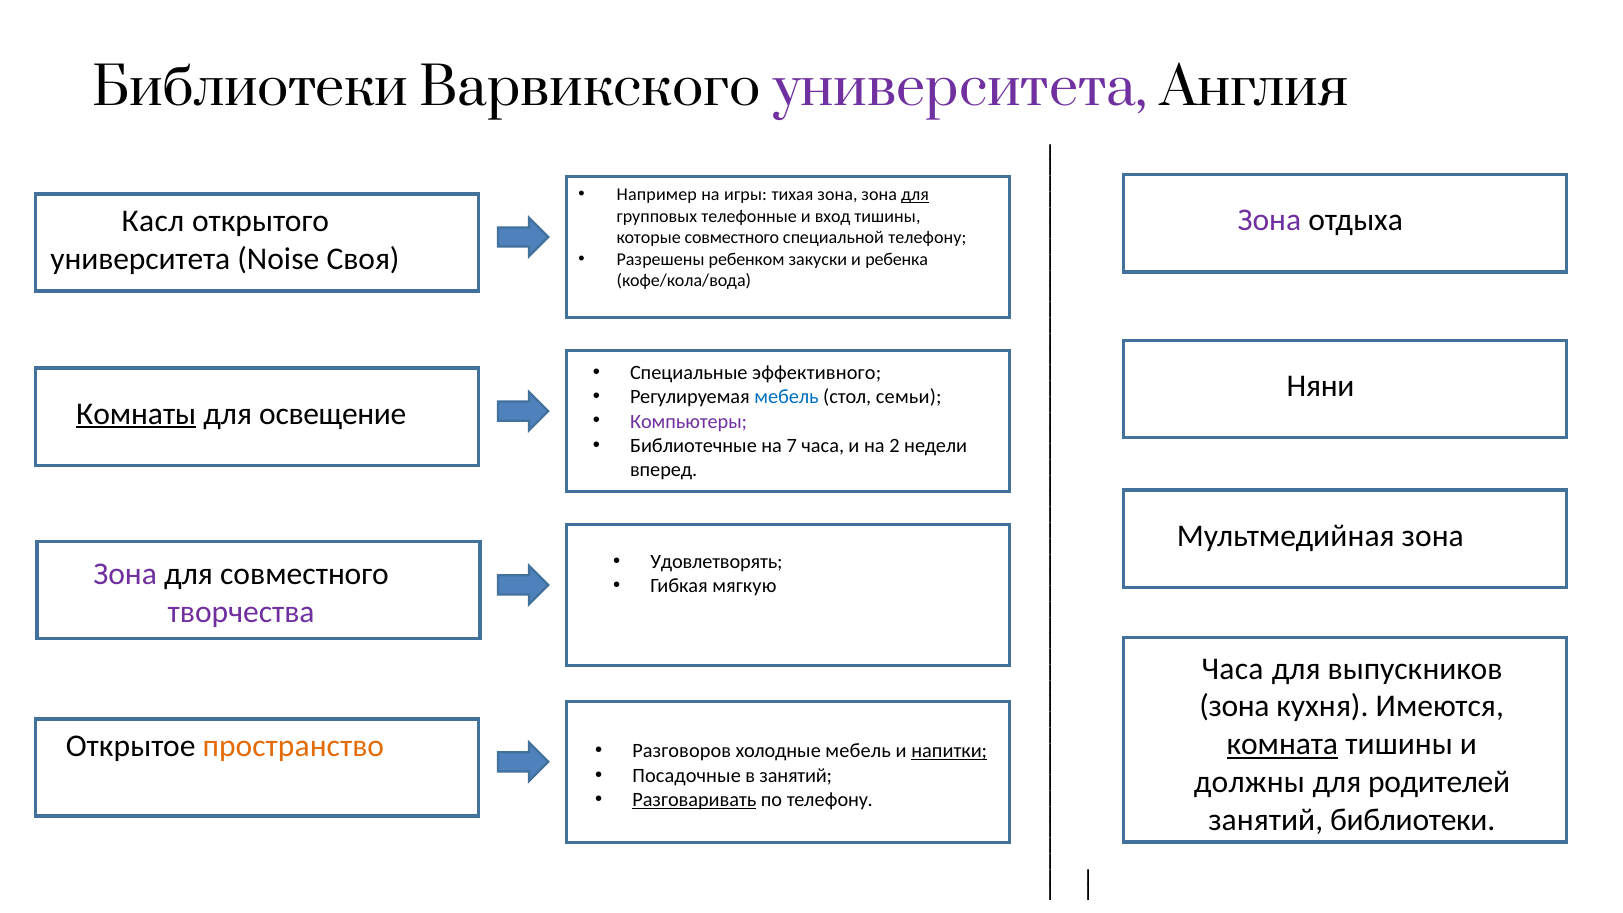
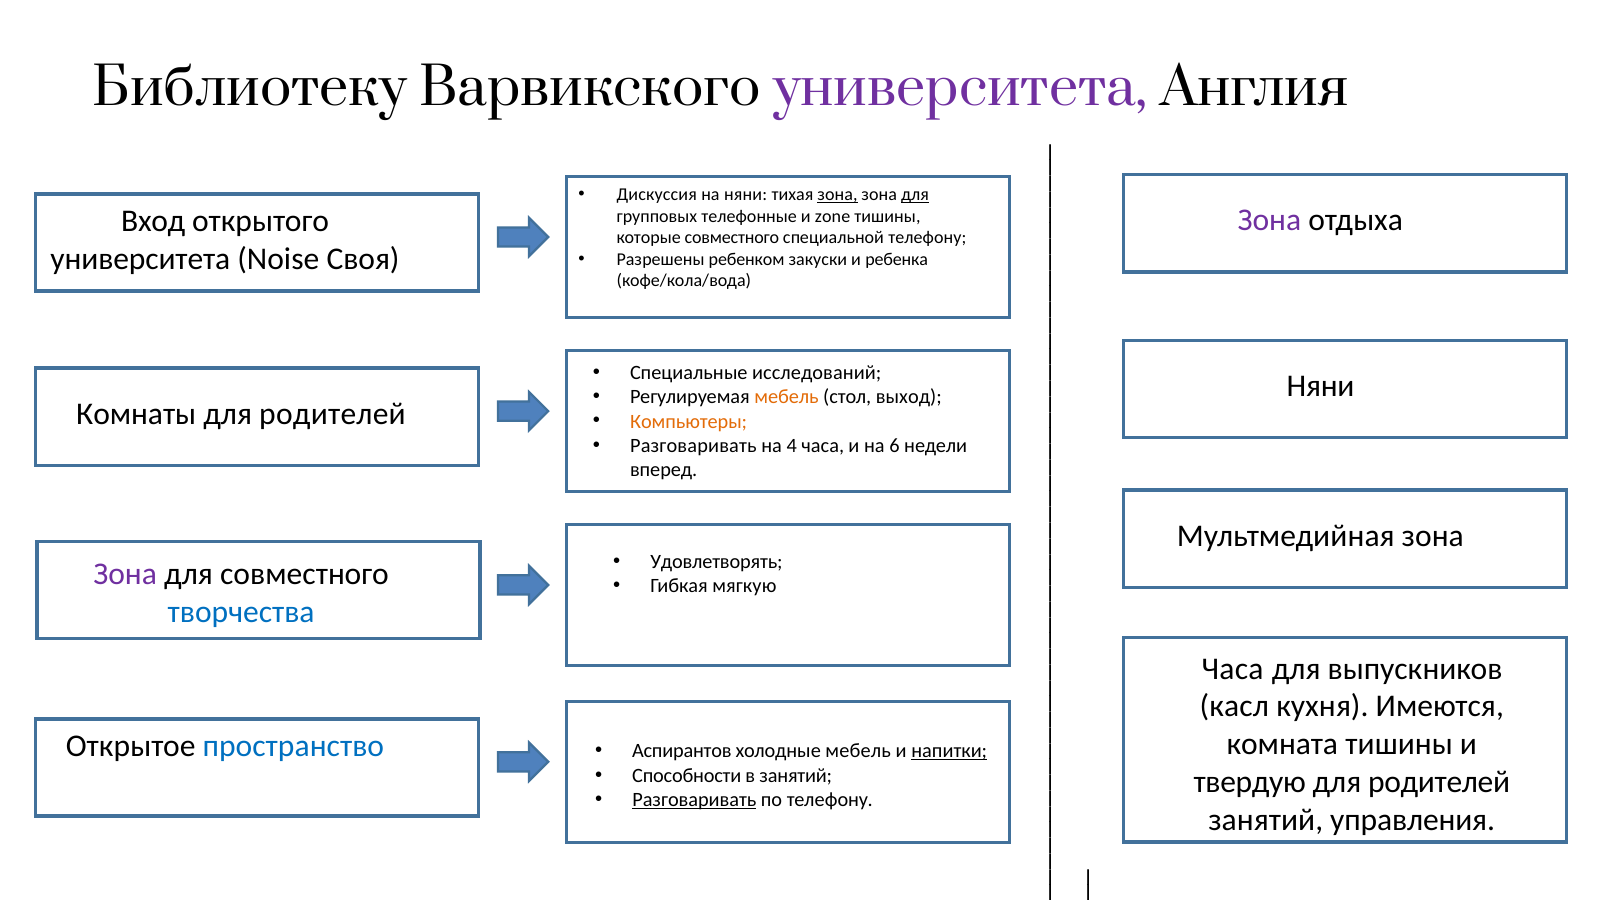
Библиотеки at (250, 88): Библиотеки -> Библиотеку
Например: Например -> Дискуссия
на игры: игры -> няни
зона at (837, 195) underline: none -> present
Касл: Касл -> Вход
вход: вход -> zone
эффективного: эффективного -> исследований
мебель at (786, 397) colour: blue -> orange
семьи: семьи -> выход
Комнаты underline: present -> none
освещение at (333, 414): освещение -> родителей
Компьютеры colour: purple -> orange
Библиотечные at (693, 446): Библиотечные -> Разговаривать
7: 7 -> 4
2: 2 -> 6
творчества colour: purple -> blue
зона at (1234, 707): зона -> касл
комната underline: present -> none
пространство colour: orange -> blue
Разговоров: Разговоров -> Аспирантов
Посадочные: Посадочные -> Способности
должны: должны -> твердую
занятий библиотеки: библиотеки -> управления
